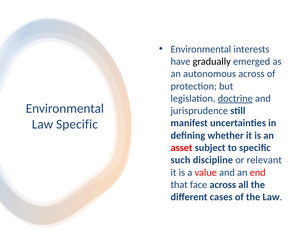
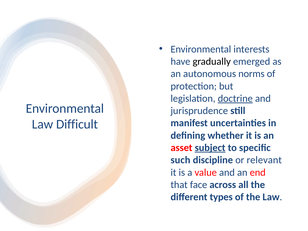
autonomous across: across -> norms
Law Specific: Specific -> Difficult
subject underline: none -> present
cases: cases -> types
